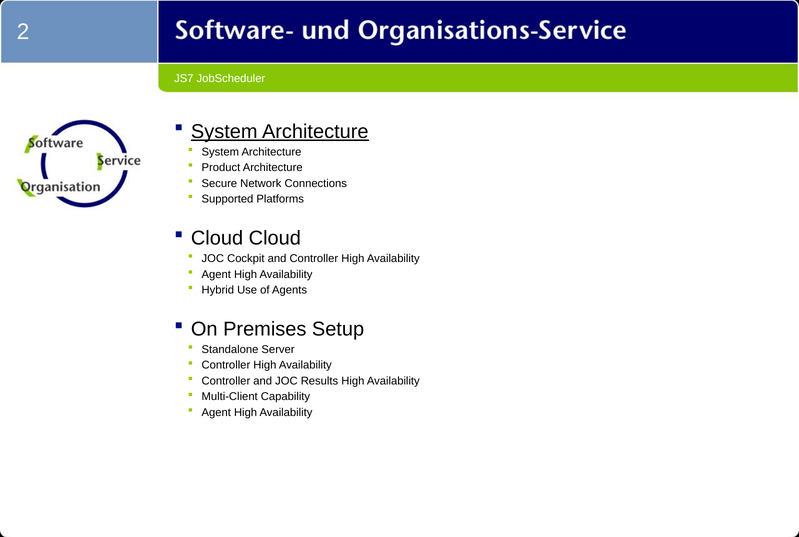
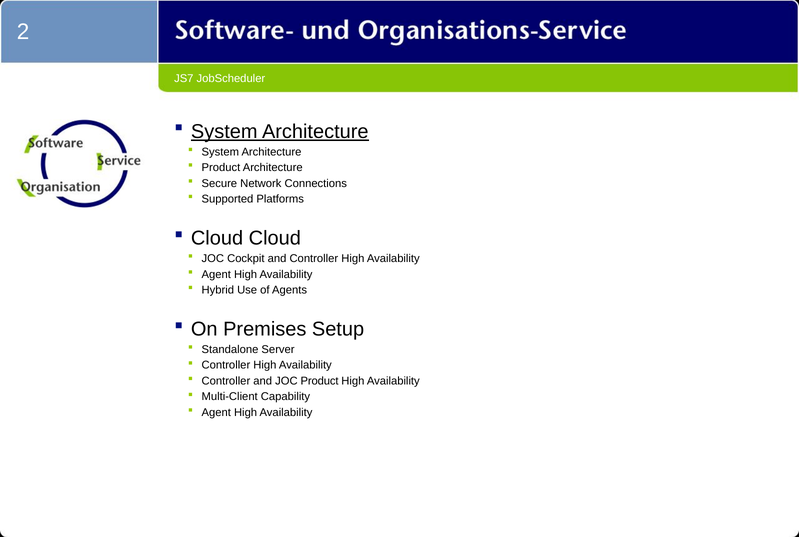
JOC Results: Results -> Product
